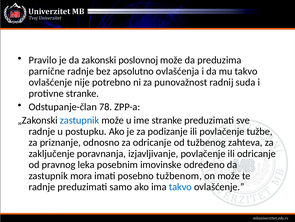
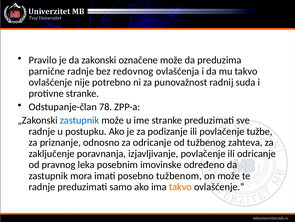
poslovnoj: poslovnoj -> označene
apsolutno: apsolutno -> redovnog
takvo at (180, 186) colour: blue -> orange
